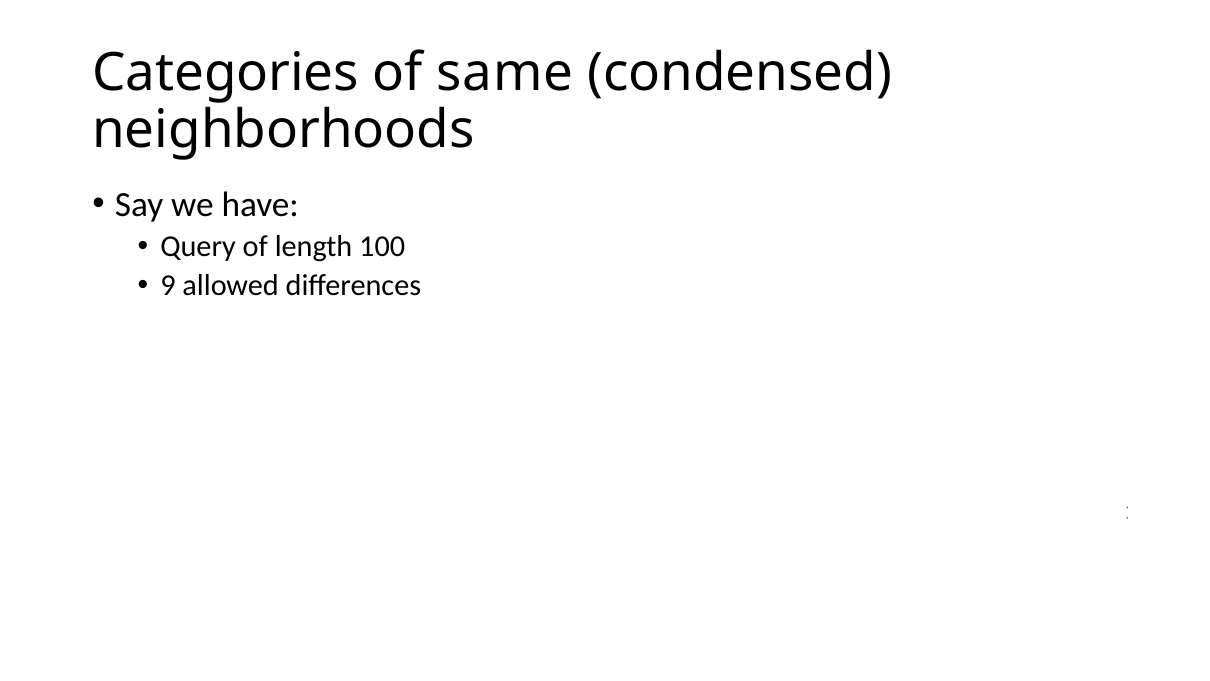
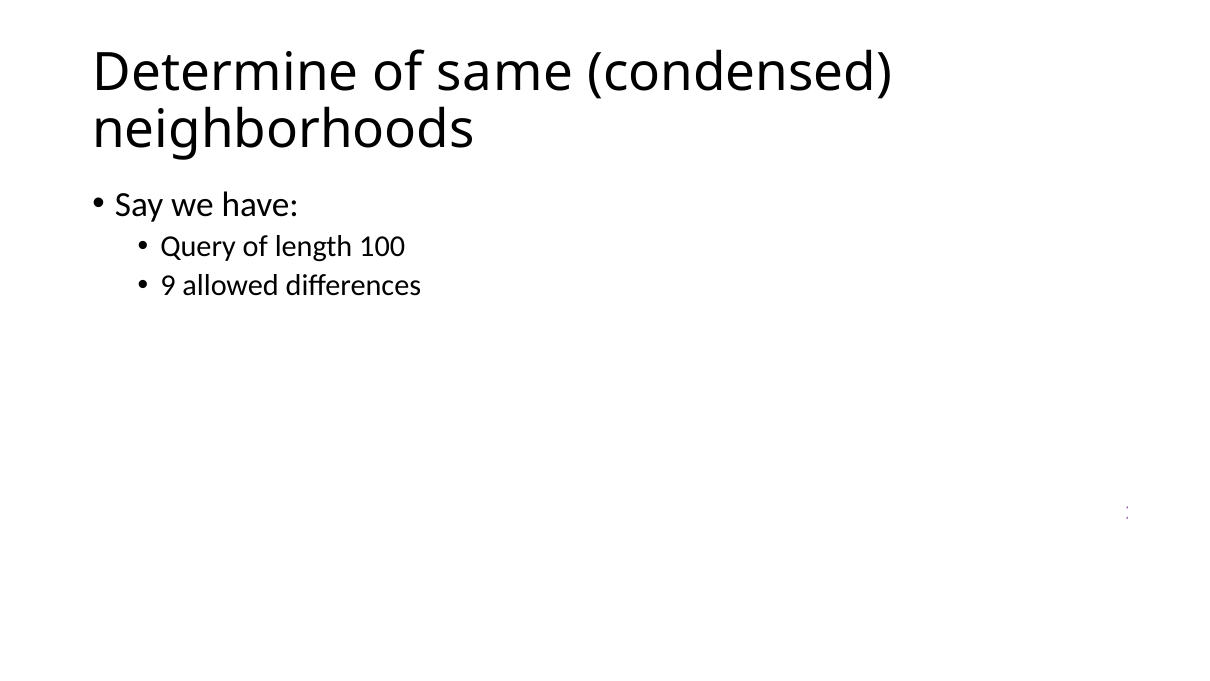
Categories: Categories -> Determine
